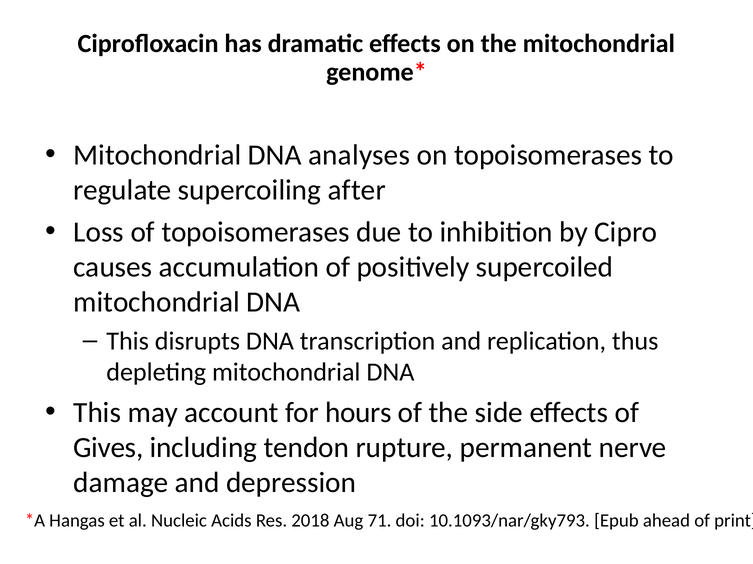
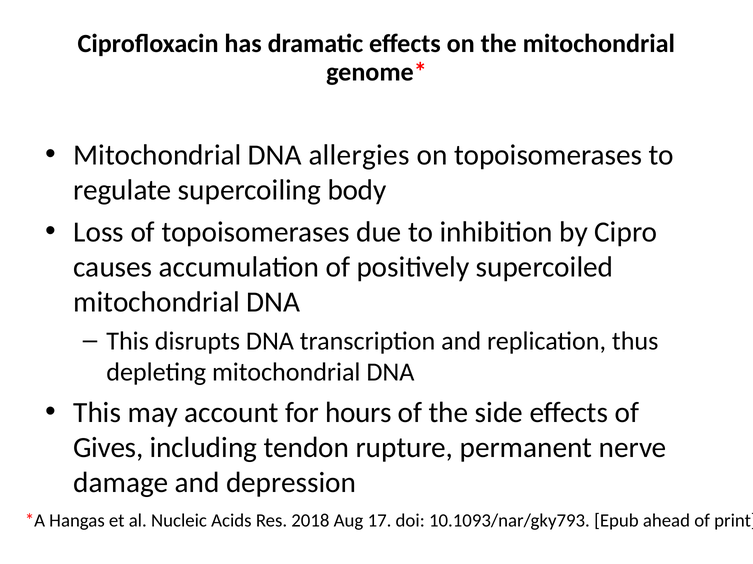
analyses: analyses -> allergies
after: after -> body
71: 71 -> 17
